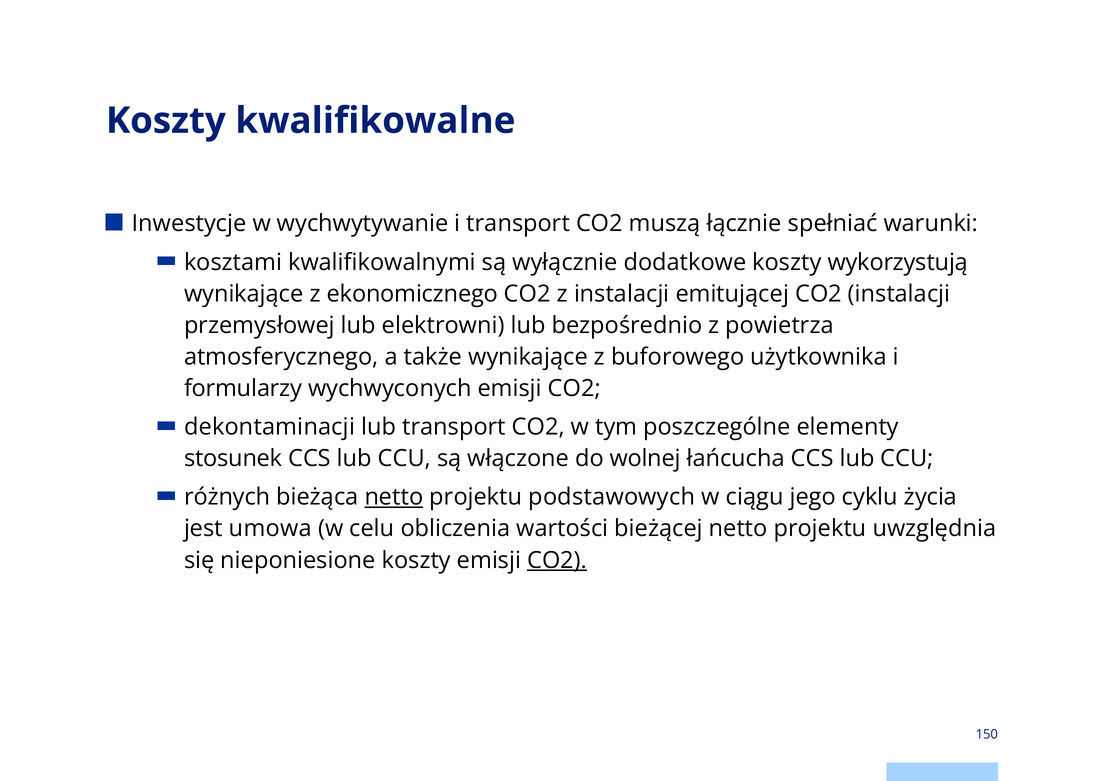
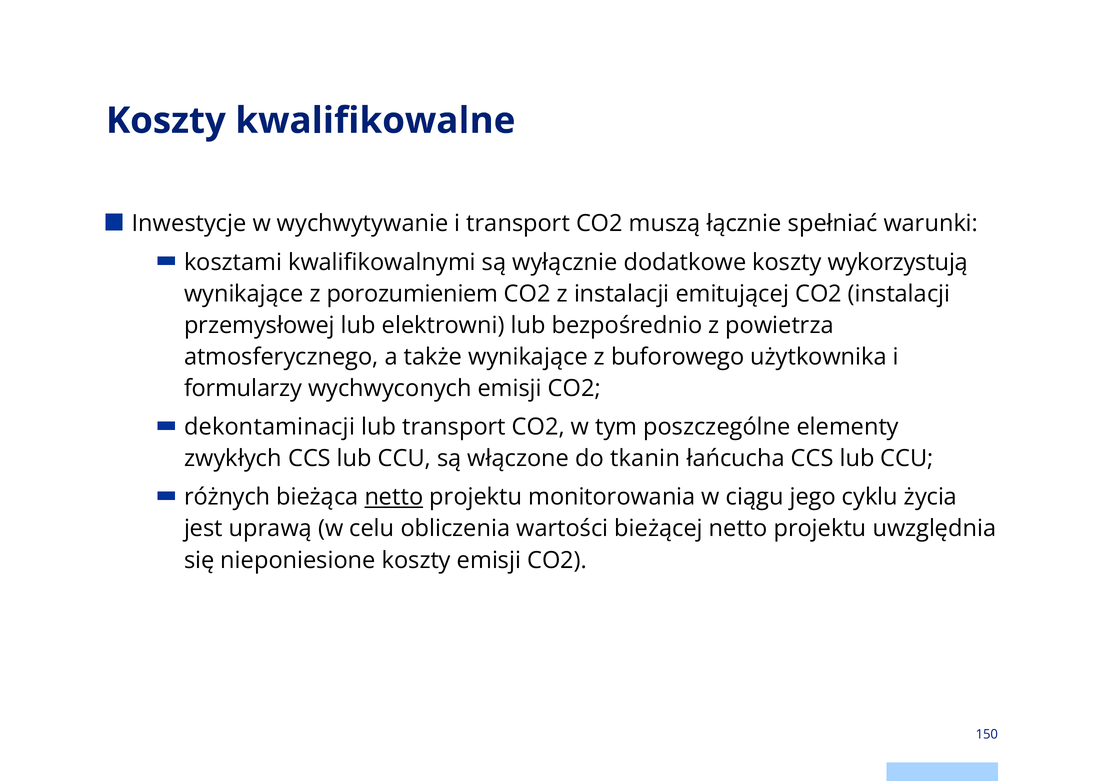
ekonomicznego: ekonomicznego -> porozumieniem
stosunek: stosunek -> zwykłych
wolnej: wolnej -> tkanin
podstawowych: podstawowych -> monitorowania
umowa: umowa -> uprawą
CO2 at (557, 560) underline: present -> none
